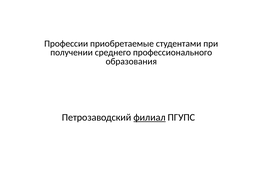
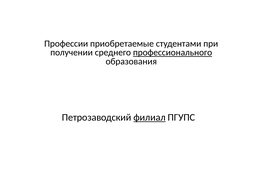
профессионального underline: none -> present
